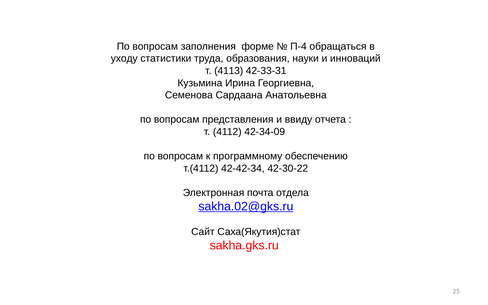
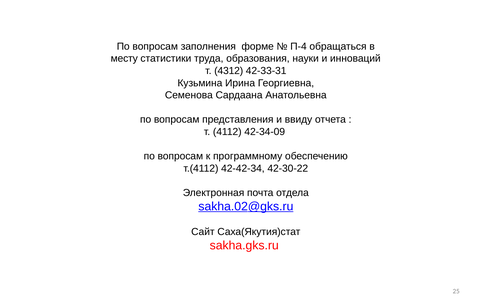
уходу: уходу -> месту
4113: 4113 -> 4312
